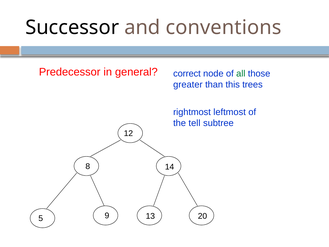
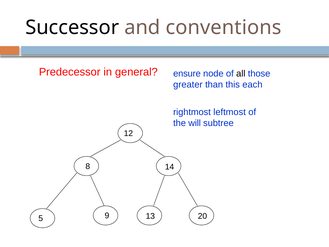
correct: correct -> ensure
all colour: green -> black
trees: trees -> each
tell: tell -> will
